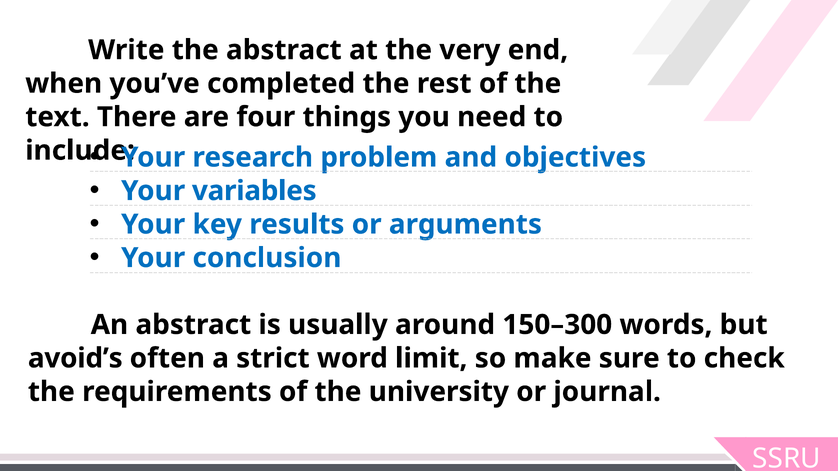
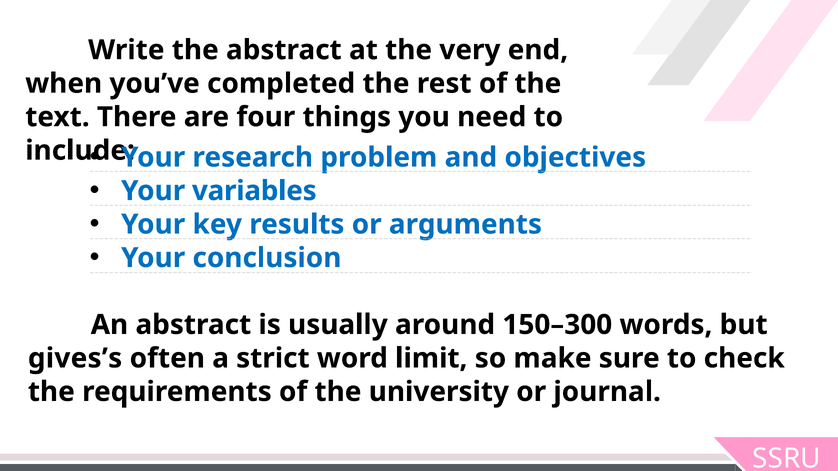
avoid’s: avoid’s -> gives’s
